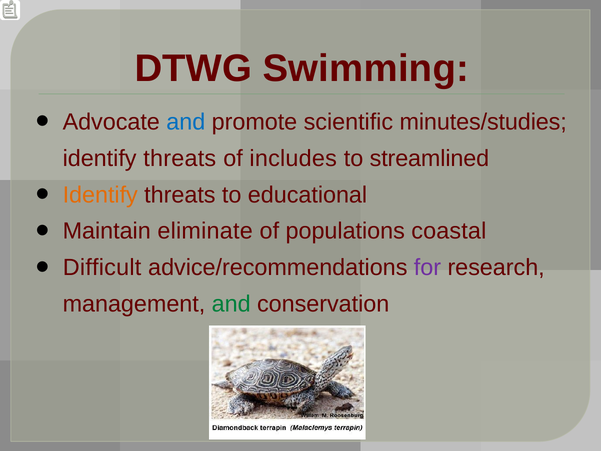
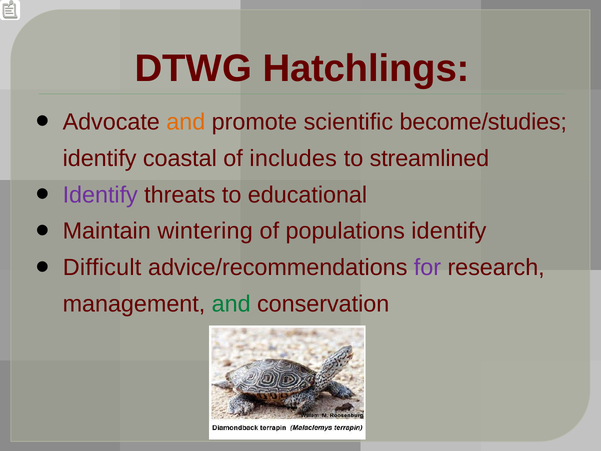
Swimming: Swimming -> Hatchlings
and at (186, 122) colour: blue -> orange
minutes/studies: minutes/studies -> become/studies
threats at (180, 158): threats -> coastal
Identify at (100, 195) colour: orange -> purple
eliminate: eliminate -> wintering
populations coastal: coastal -> identify
